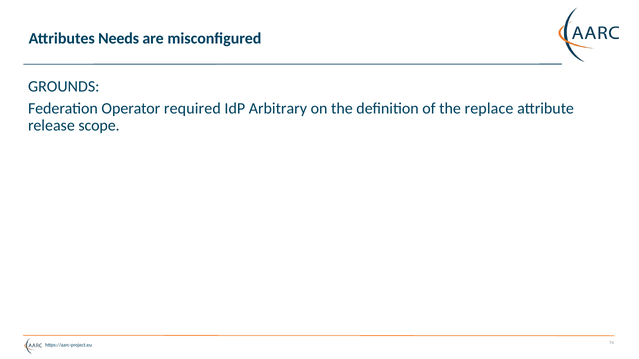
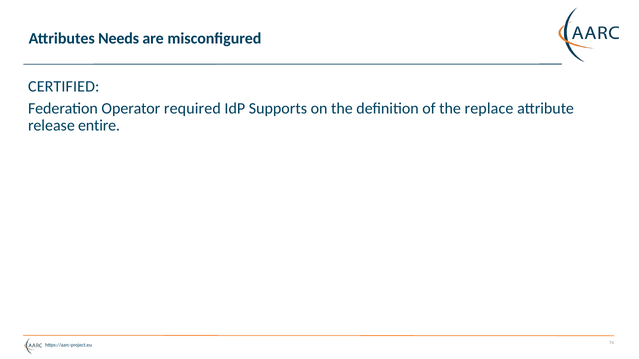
GROUNDS: GROUNDS -> CERTIFIED
Arbitrary: Arbitrary -> Supports
scope: scope -> entire
